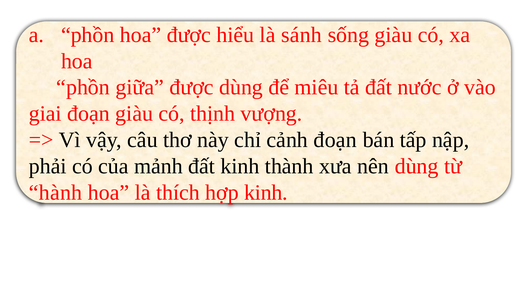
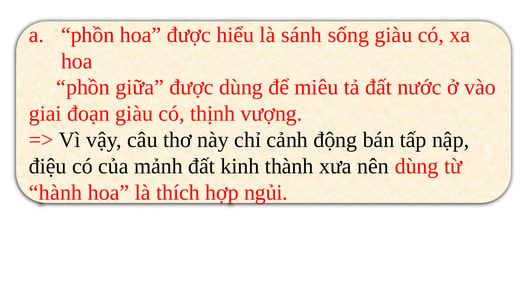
cảnh đoạn: đoạn -> động
phải: phải -> điệu
hợp kinh: kinh -> ngủi
